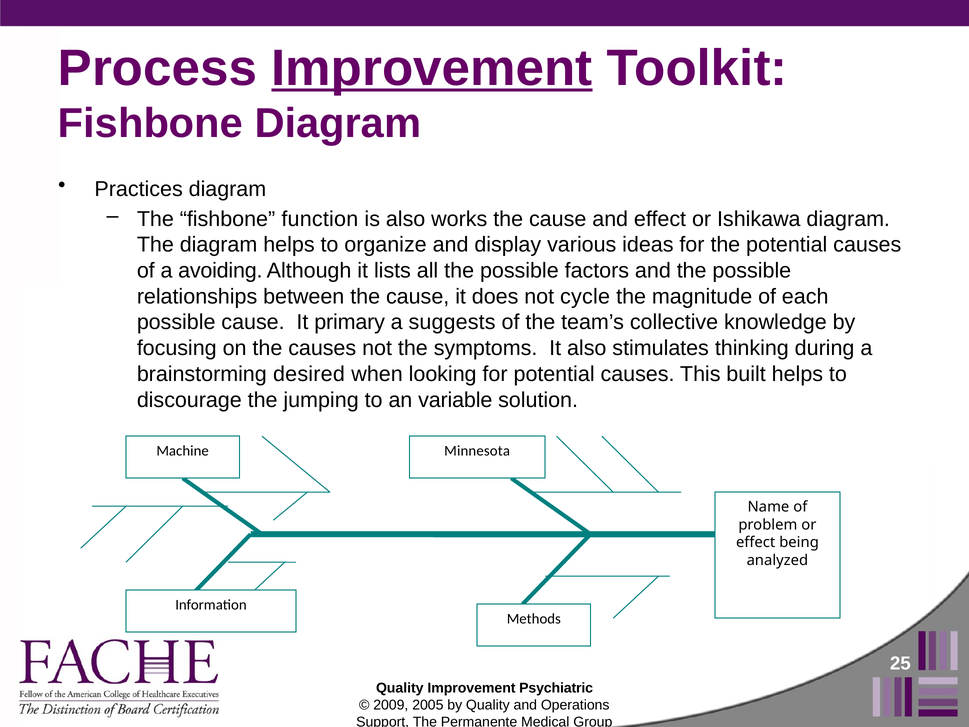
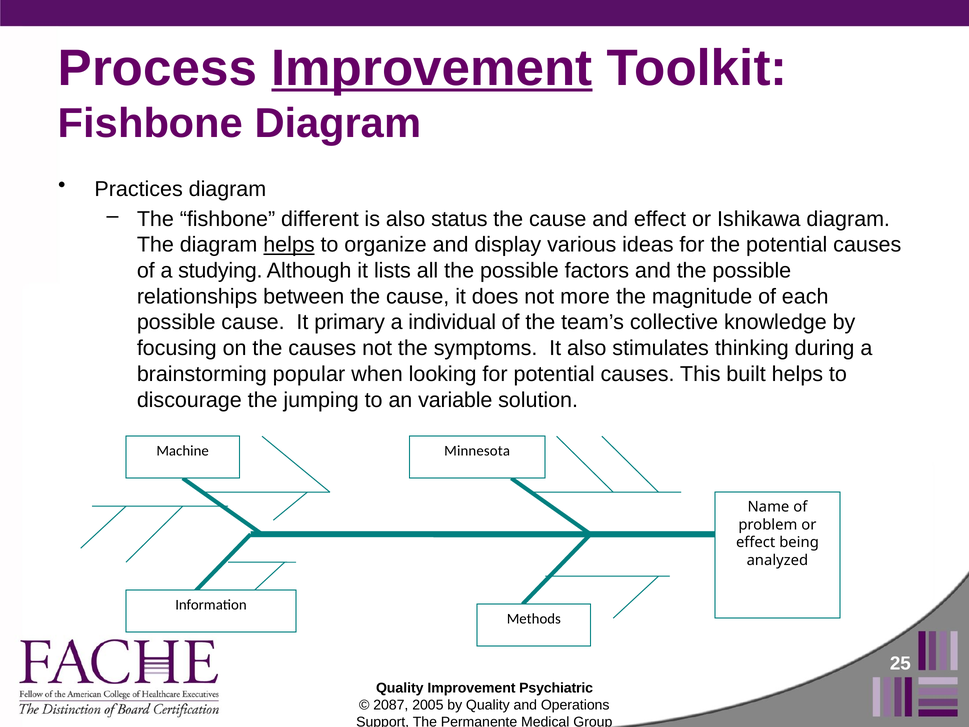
function: function -> different
works: works -> status
helps at (289, 245) underline: none -> present
avoiding: avoiding -> studying
cycle: cycle -> more
suggests: suggests -> individual
desired: desired -> popular
2009: 2009 -> 2087
